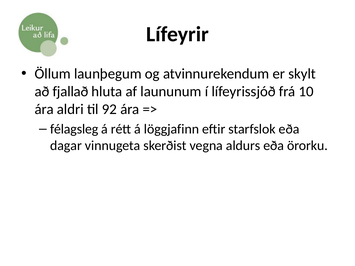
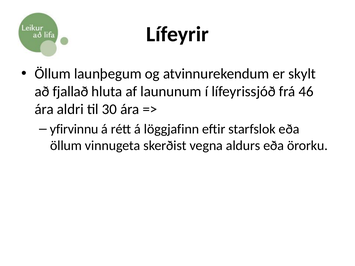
10: 10 -> 46
92: 92 -> 30
félagsleg: félagsleg -> yfirvinnu
dagar at (66, 146): dagar -> öllum
